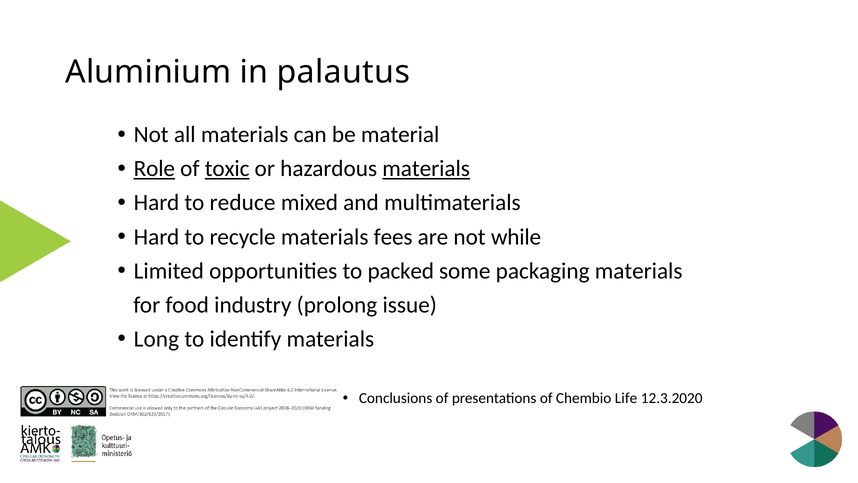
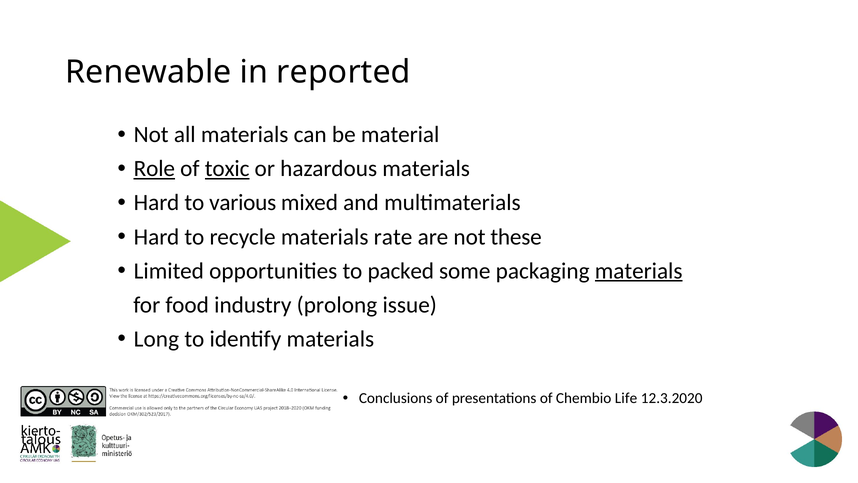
Aluminium: Aluminium -> Renewable
palautus: palautus -> reported
materials at (426, 169) underline: present -> none
reduce: reduce -> various
fees: fees -> rate
while: while -> these
materials at (639, 271) underline: none -> present
